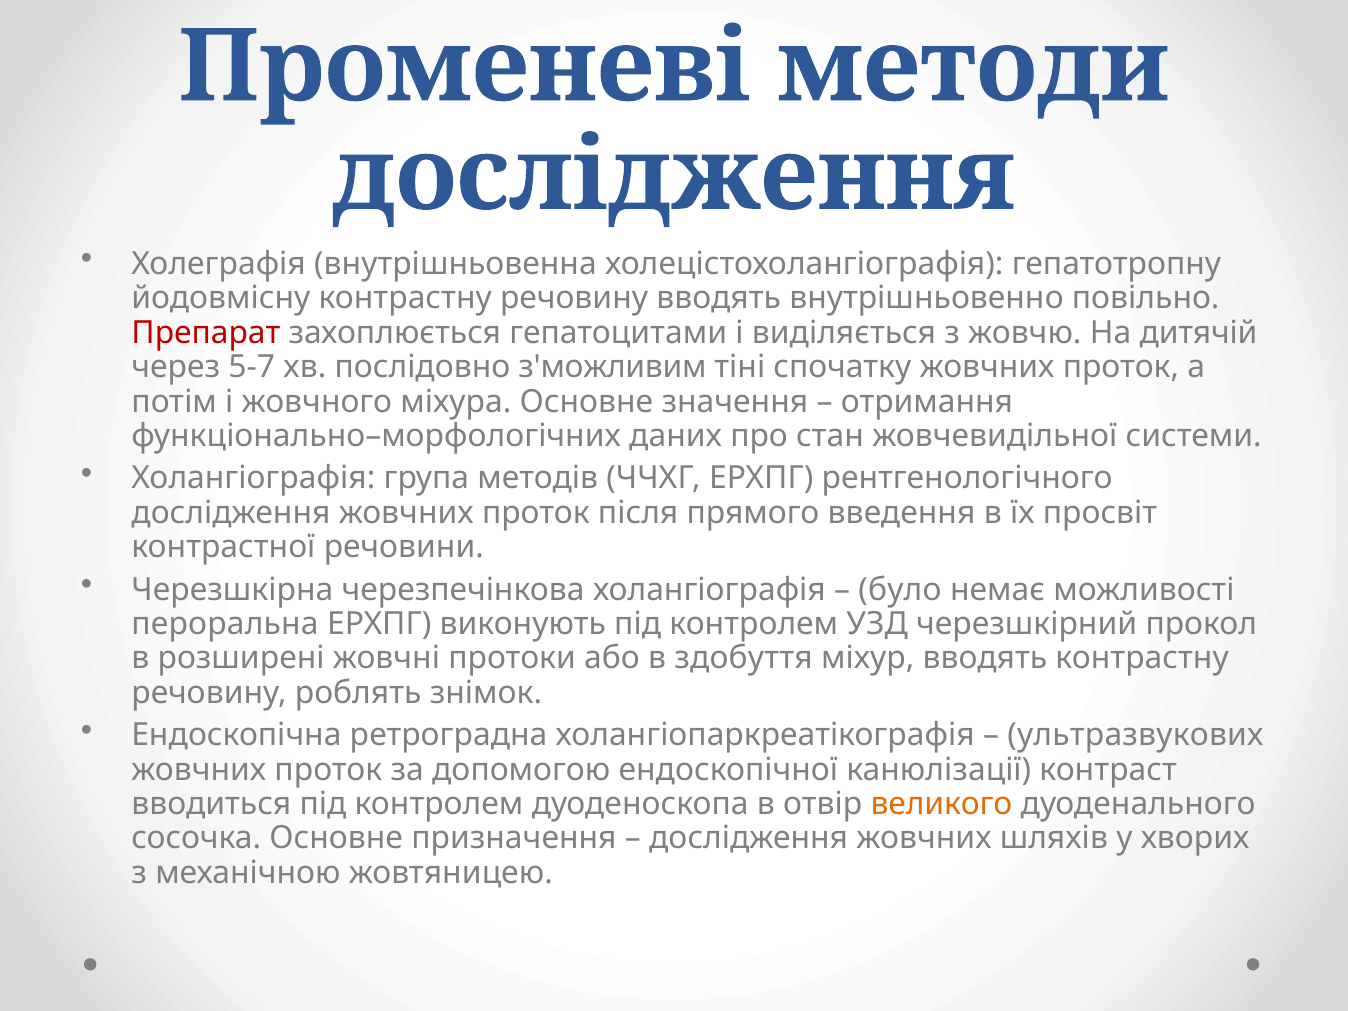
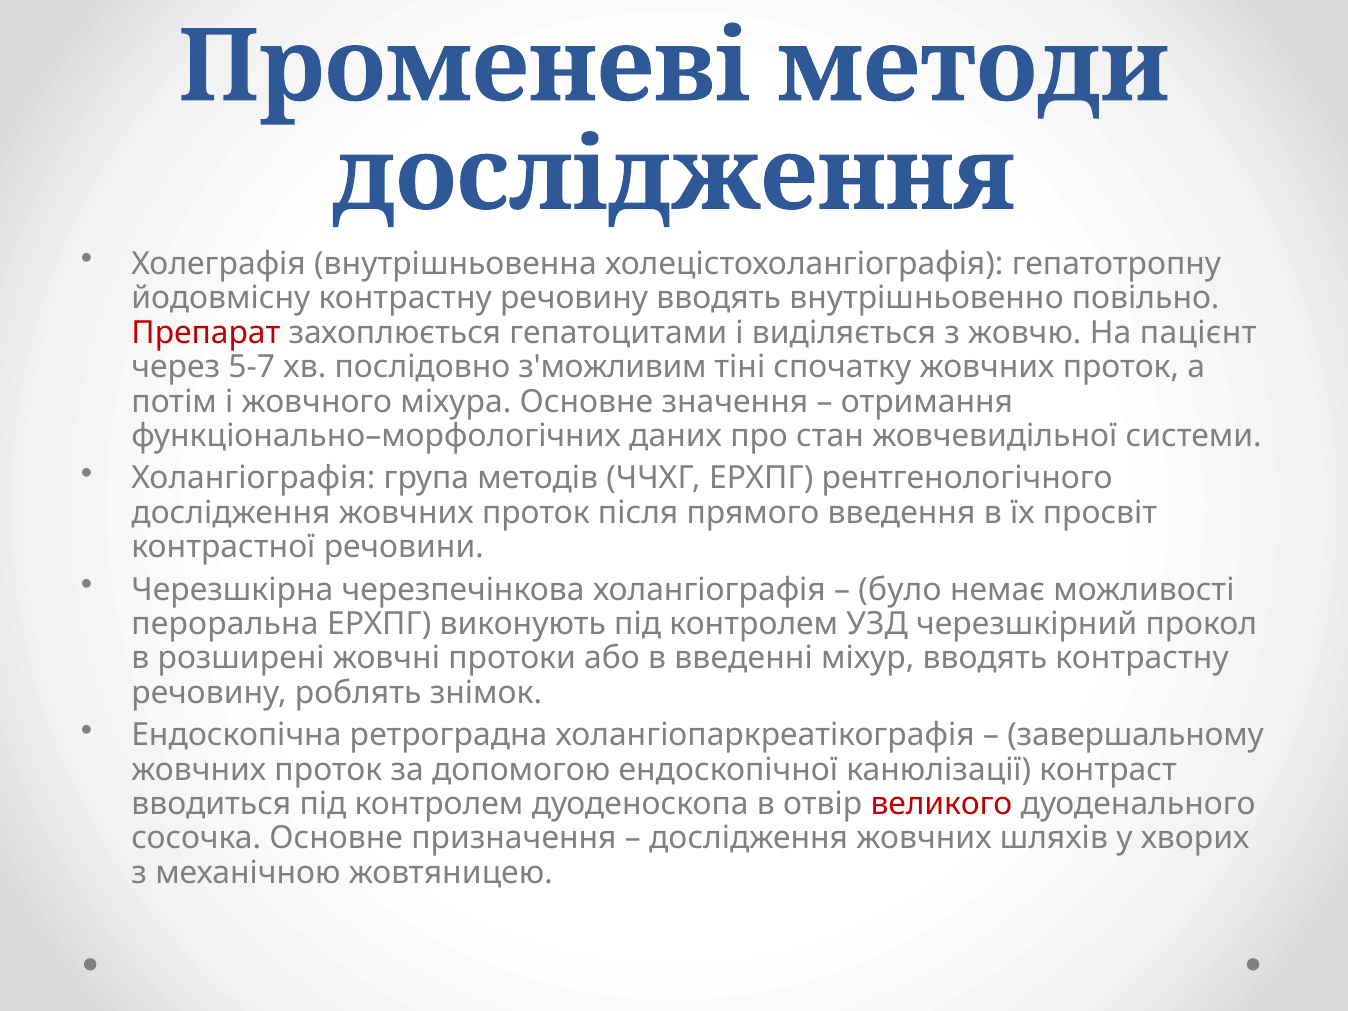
дитячій: дитячій -> пацієнт
здобуття: здобуття -> введенні
ультразвукових: ультразвукових -> завершальному
великого colour: orange -> red
